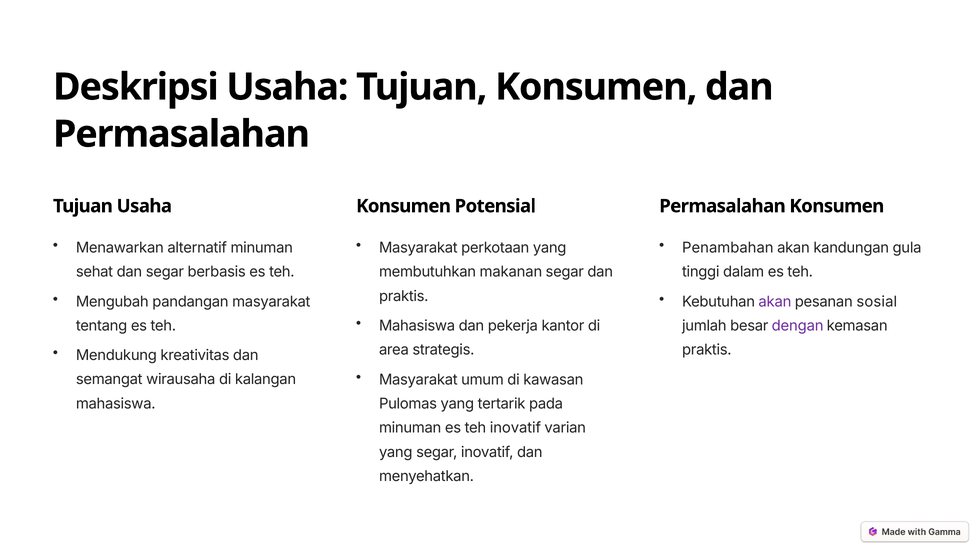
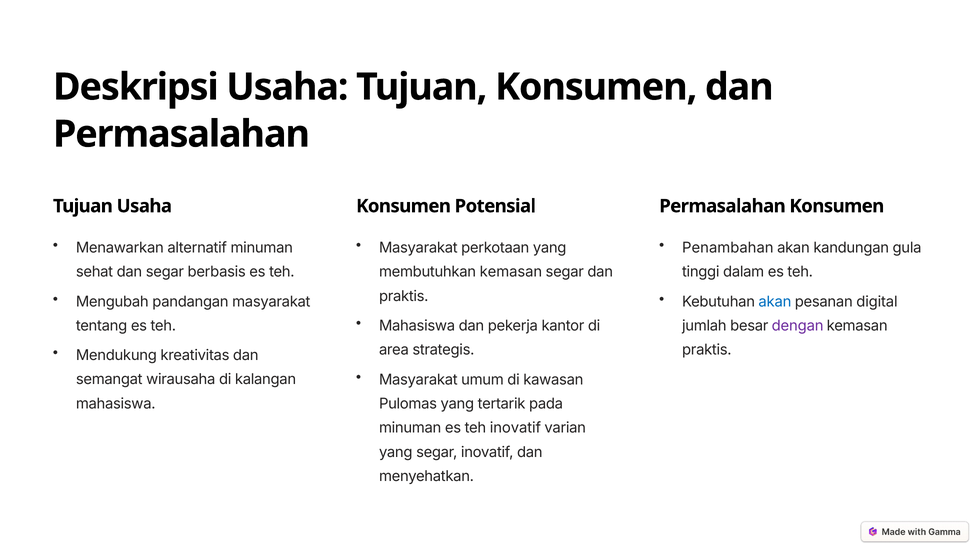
membutuhkan makanan: makanan -> kemasan
akan at (775, 301) colour: purple -> blue
sosial: sosial -> digital
